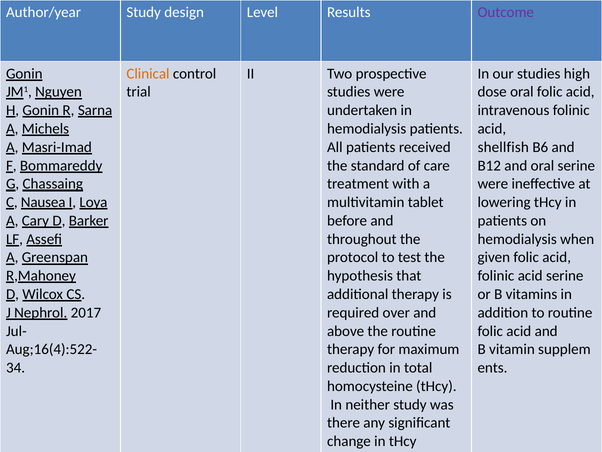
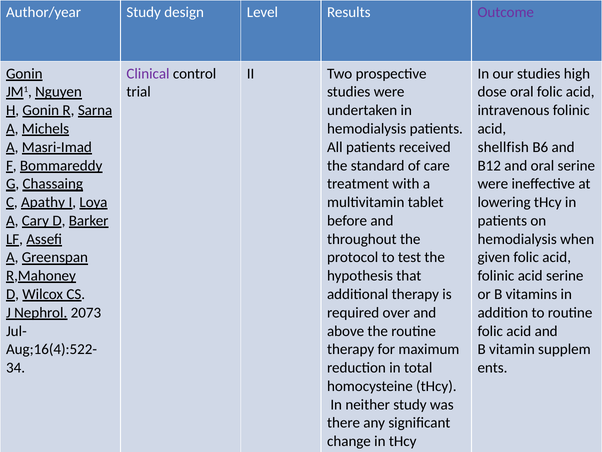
Clinical colour: orange -> purple
Nausea: Nausea -> Apathy
2017: 2017 -> 2073
